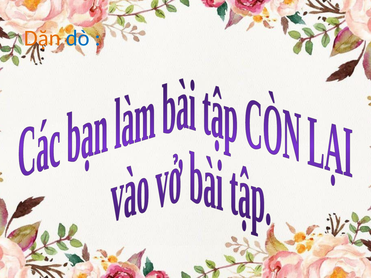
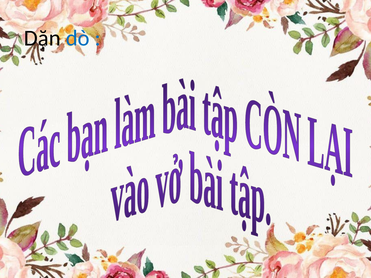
Dặn colour: orange -> black
